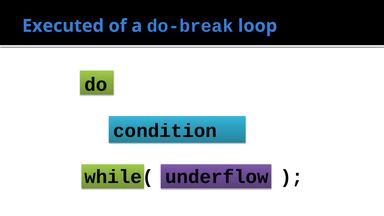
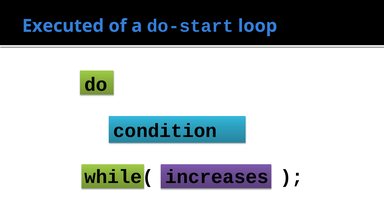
do-break: do-break -> do-start
underflow: underflow -> increases
